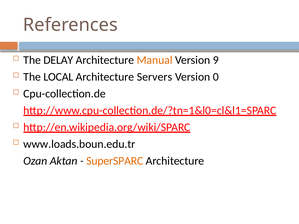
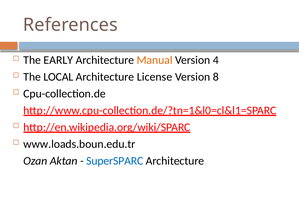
DELAY: DELAY -> EARLY
9: 9 -> 4
Servers: Servers -> License
0: 0 -> 8
SuperSPARC colour: orange -> blue
